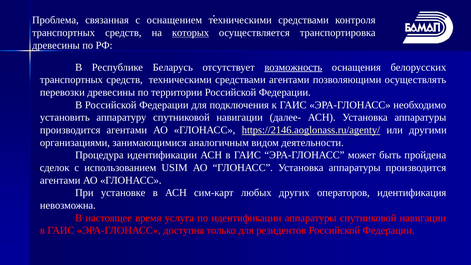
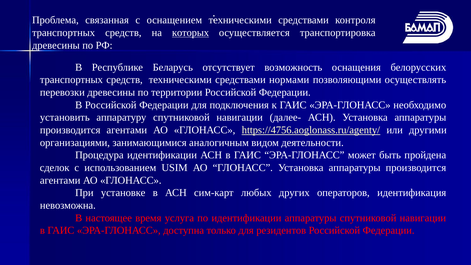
возможность underline: present -> none
средствами агентами: агентами -> нормами
https://2146.aoglonass.ru/agenty/: https://2146.aoglonass.ru/agenty/ -> https://4756.aoglonass.ru/agenty/
